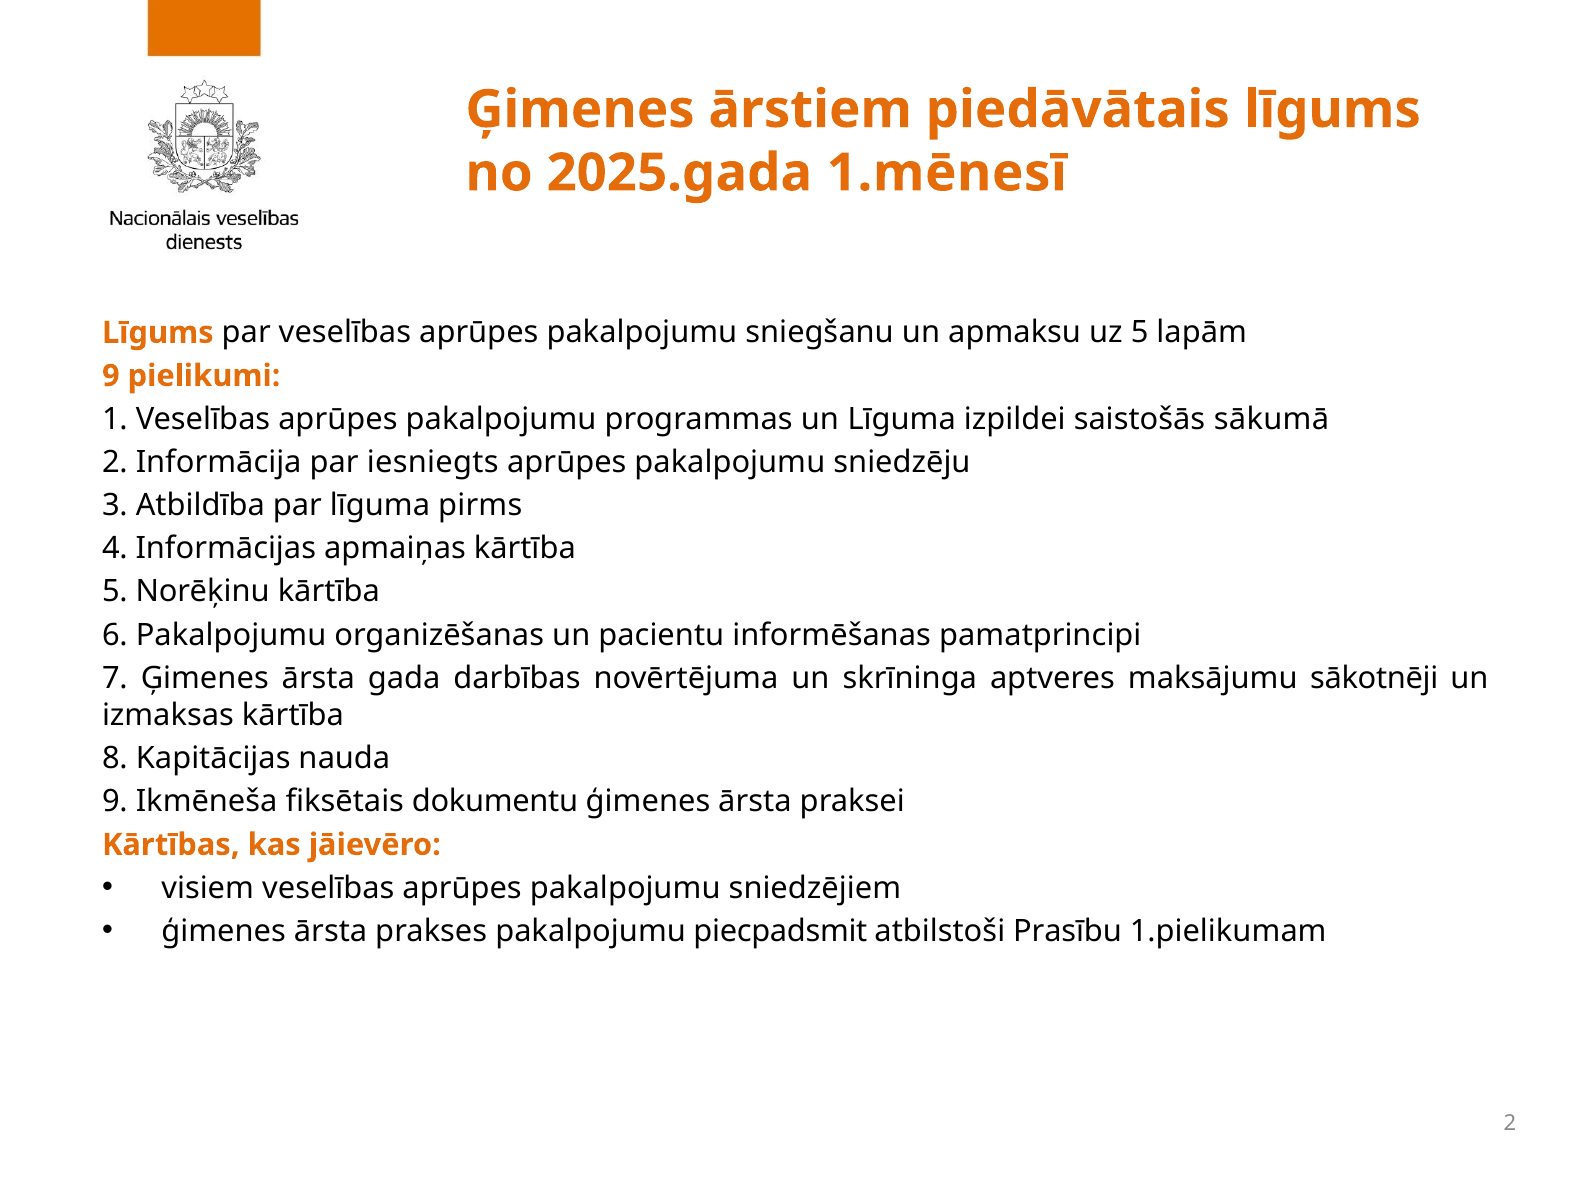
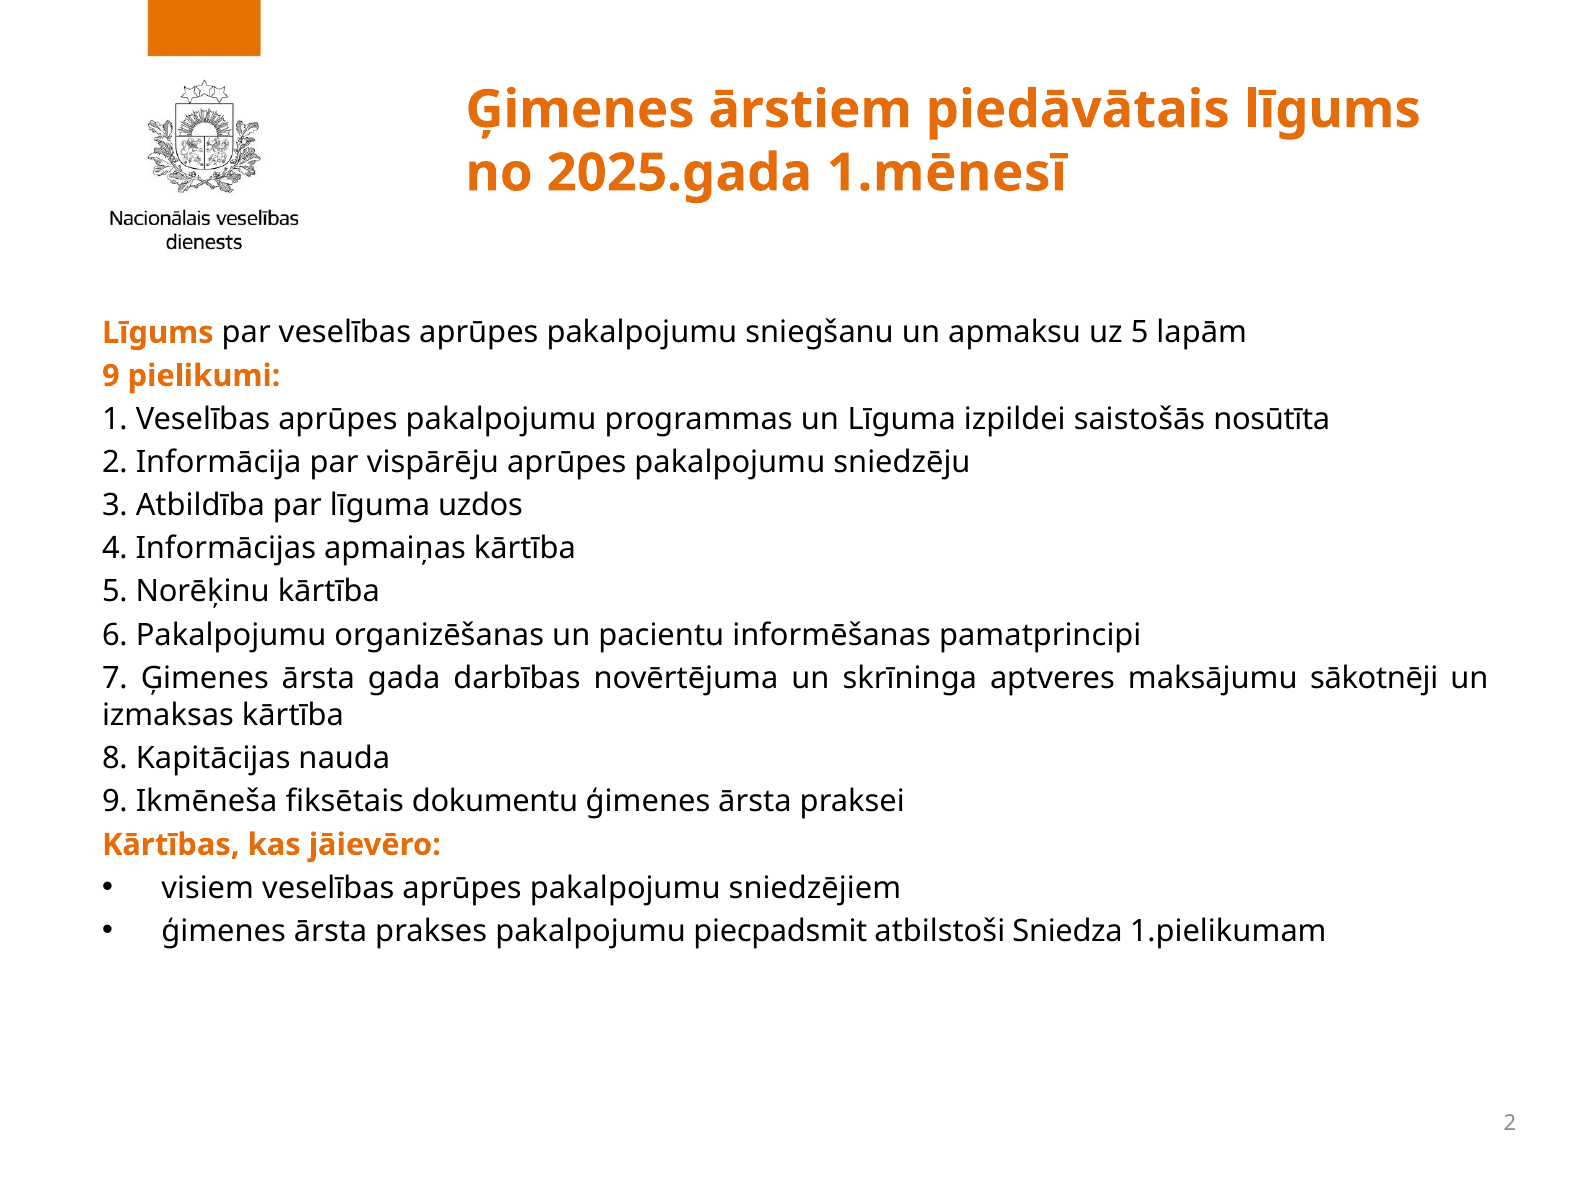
sākumā: sākumā -> nosūtīta
iesniegts: iesniegts -> vispārēju
pirms: pirms -> uzdos
Prasību: Prasību -> Sniedza
